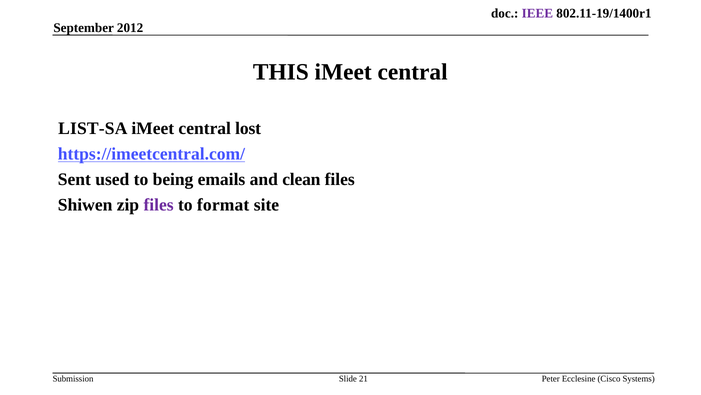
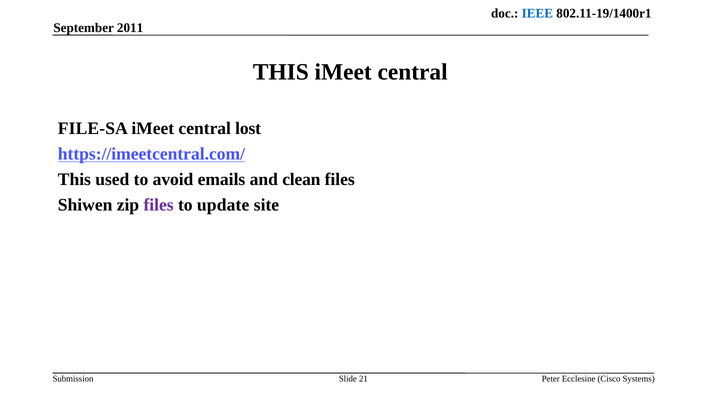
IEEE colour: purple -> blue
2012: 2012 -> 2011
LIST-SA: LIST-SA -> FILE-SA
Sent at (74, 179): Sent -> This
being: being -> avoid
format: format -> update
